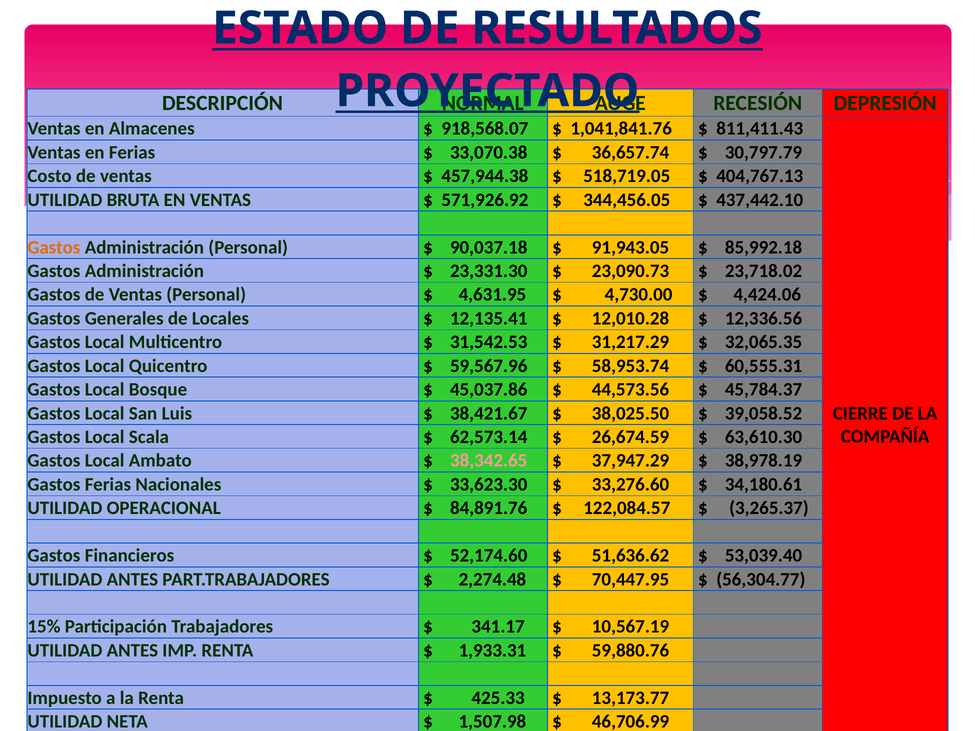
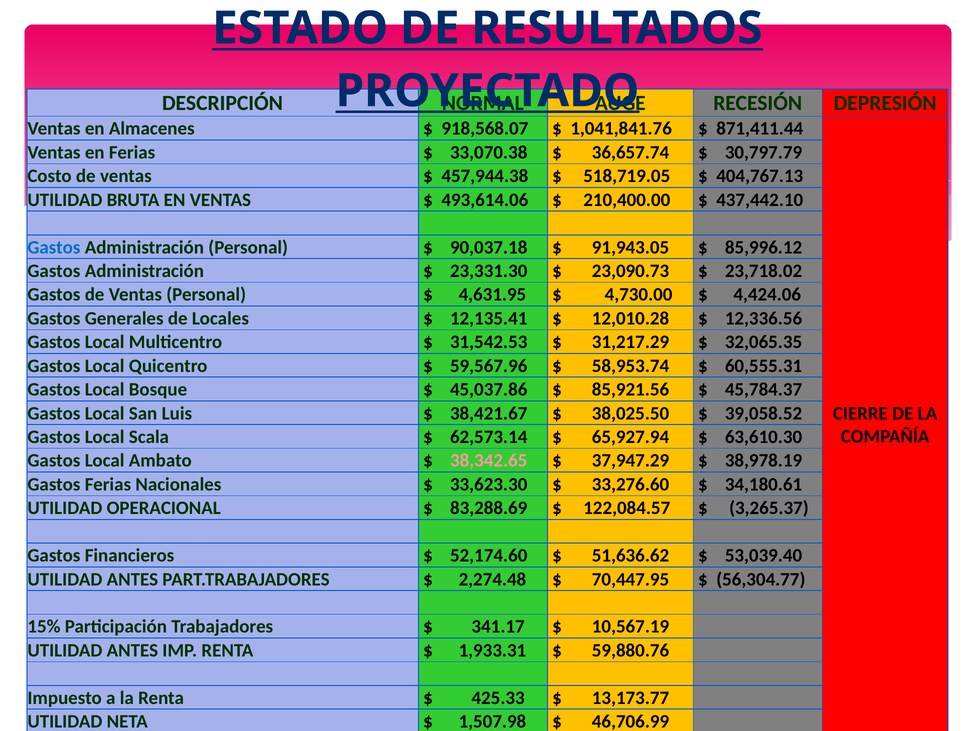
811,411.43: 811,411.43 -> 871,411.44
571,926.92: 571,926.92 -> 493,614.06
344,456.05: 344,456.05 -> 210,400.00
Gastos at (54, 247) colour: orange -> blue
85,992.18: 85,992.18 -> 85,996.12
44,573.56: 44,573.56 -> 85,921.56
26,674.59: 26,674.59 -> 65,927.94
84,891.76: 84,891.76 -> 83,288.69
